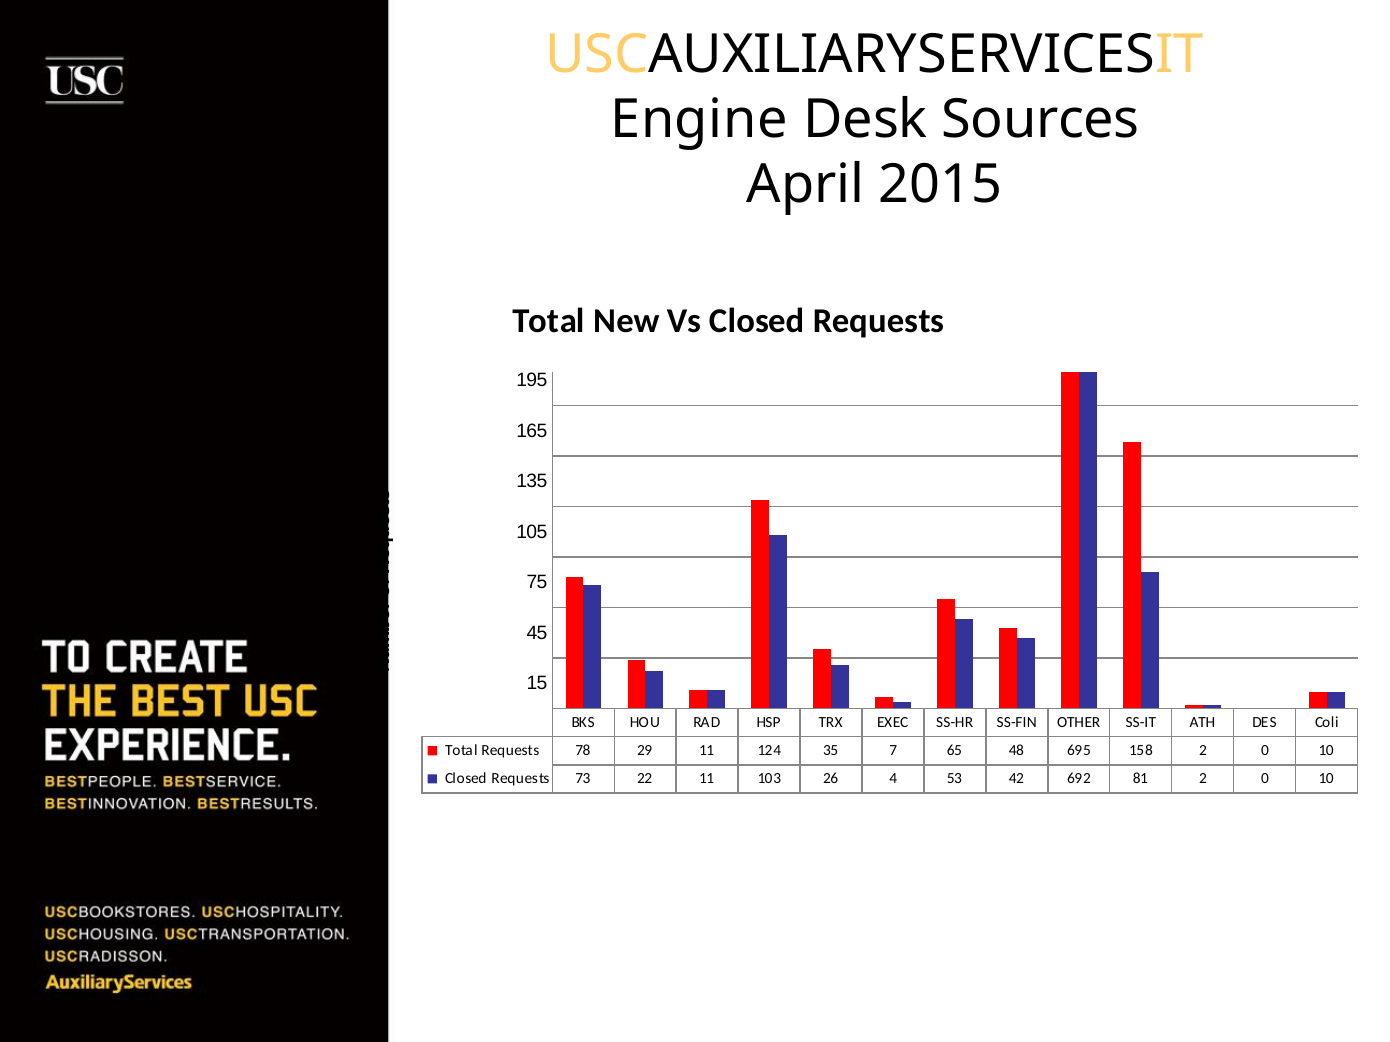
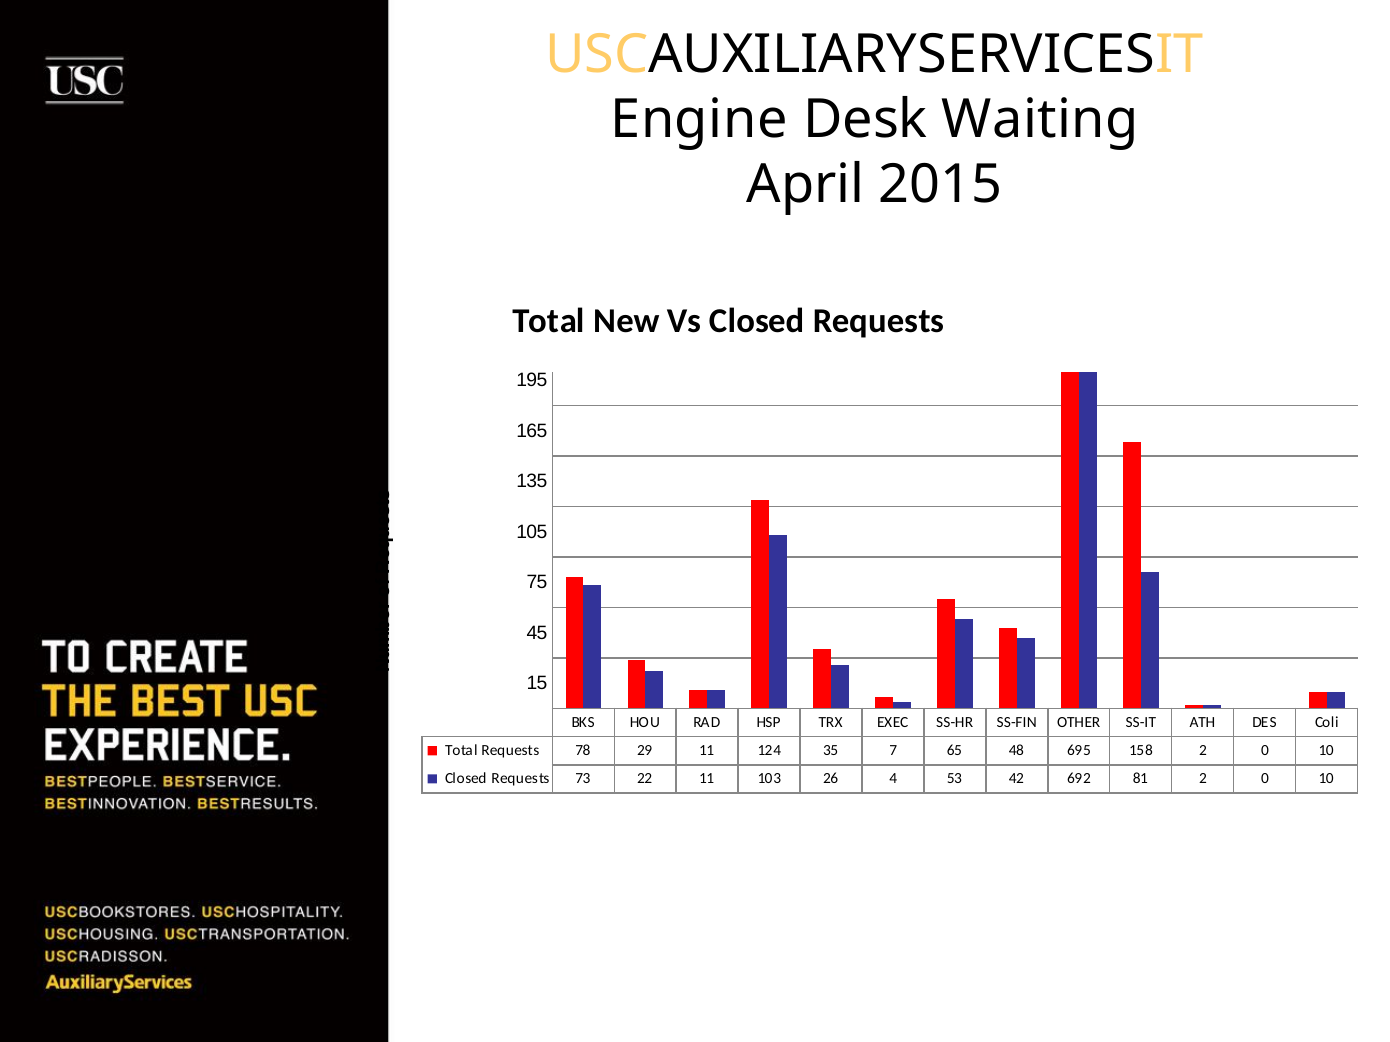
Sources: Sources -> Waiting
